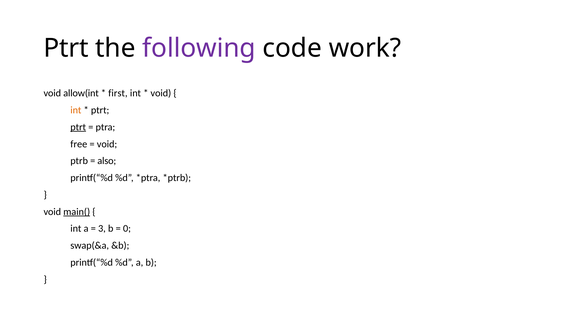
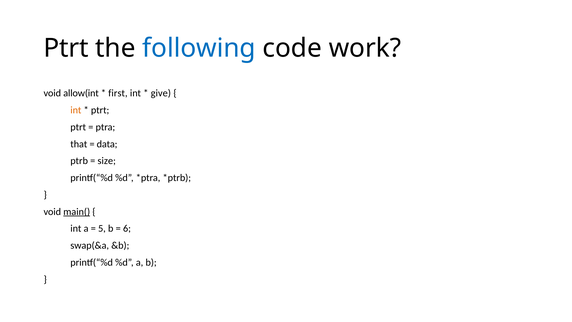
following colour: purple -> blue
void at (161, 93): void -> give
ptrt at (78, 127) underline: present -> none
free: free -> that
void at (107, 144): void -> data
also: also -> size
3: 3 -> 5
0: 0 -> 6
